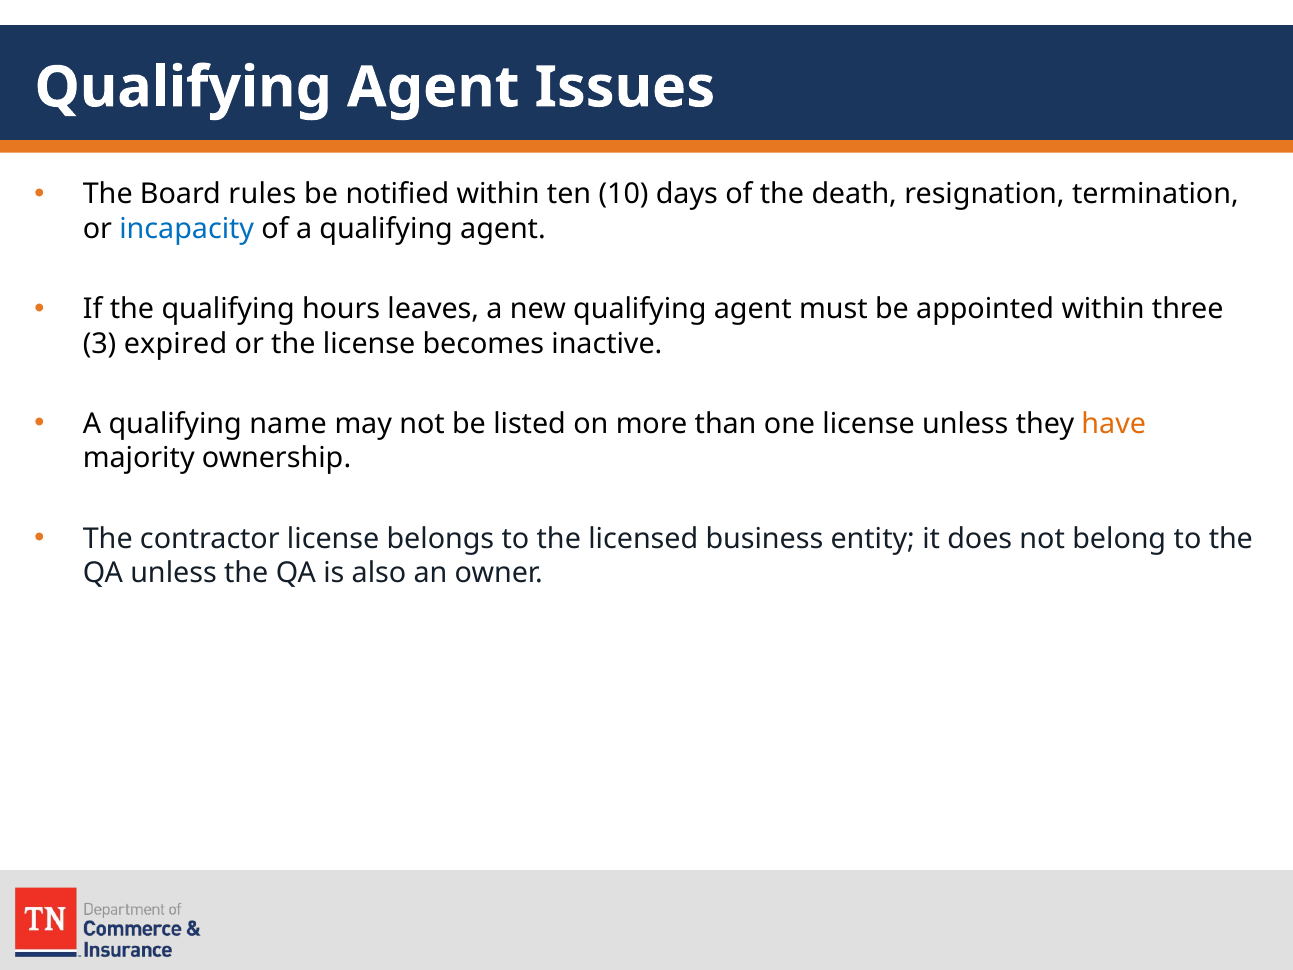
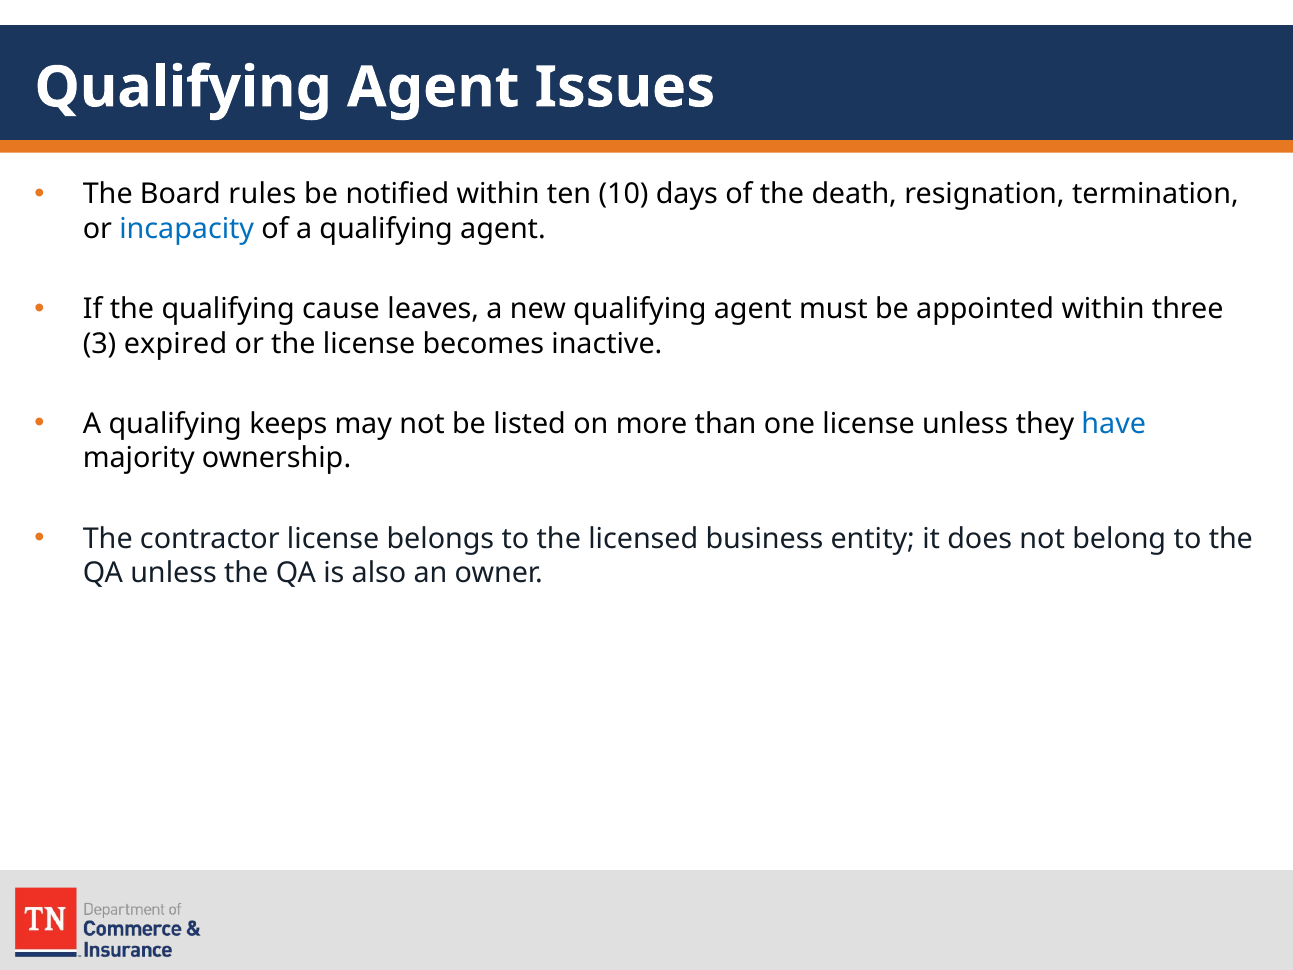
hours: hours -> cause
name: name -> keeps
have colour: orange -> blue
